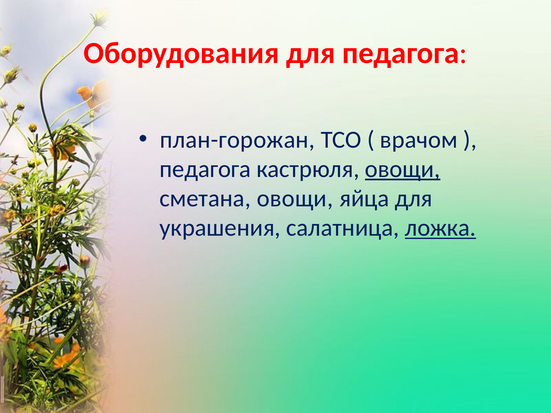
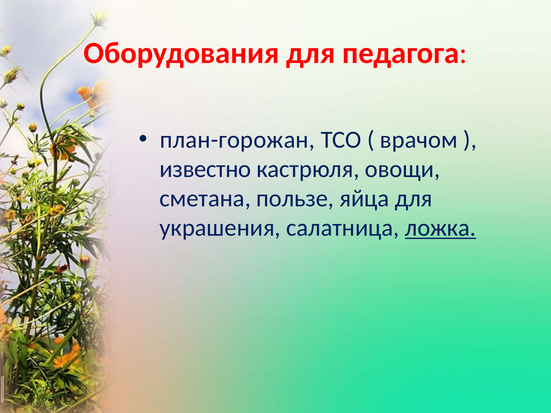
педагога at (205, 169): педагога -> известно
овощи at (403, 169) underline: present -> none
сметана овощи: овощи -> пользе
